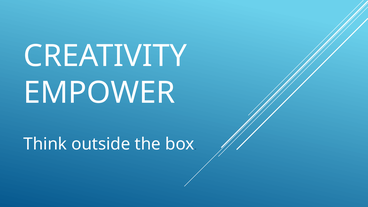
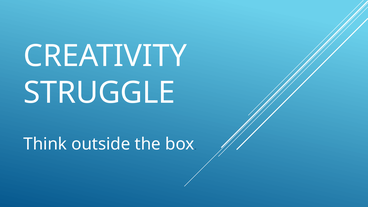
EMPOWER: EMPOWER -> STRUGGLE
